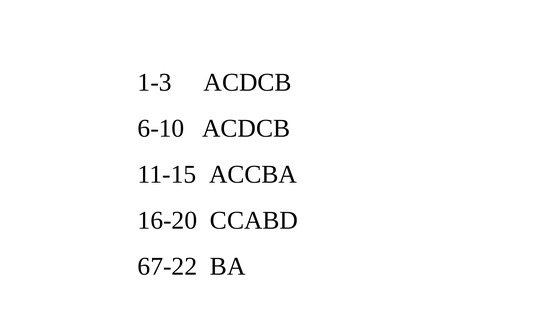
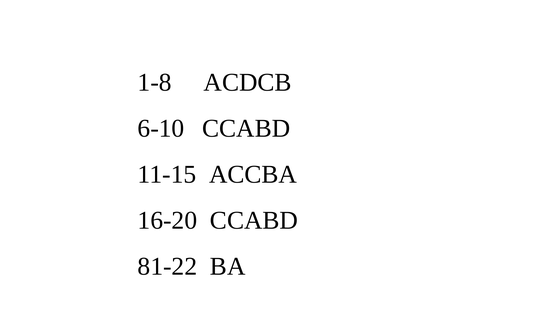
1-3: 1-3 -> 1-8
6-10 ACDCB: ACDCB -> CCABD
67-22: 67-22 -> 81-22
